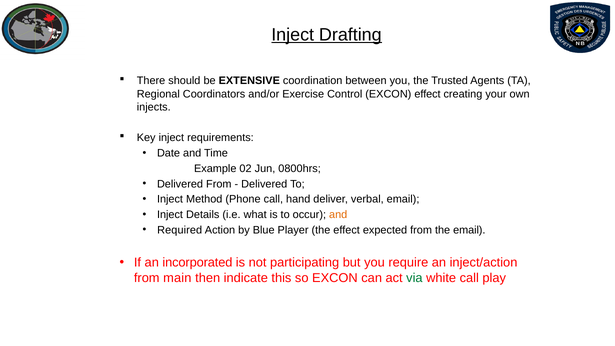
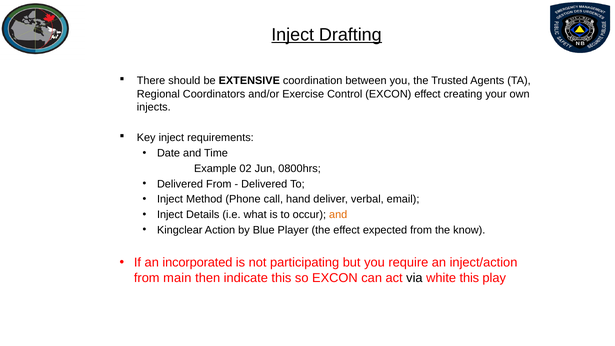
Required: Required -> Kingclear
the email: email -> know
via colour: green -> black
white call: call -> this
